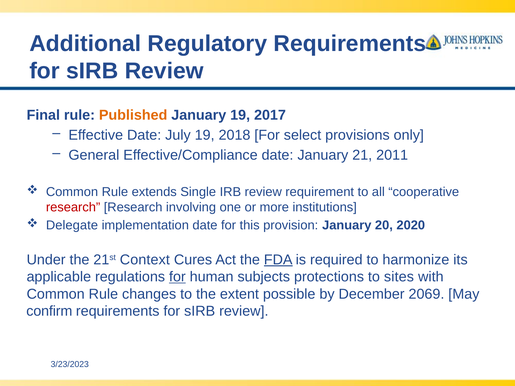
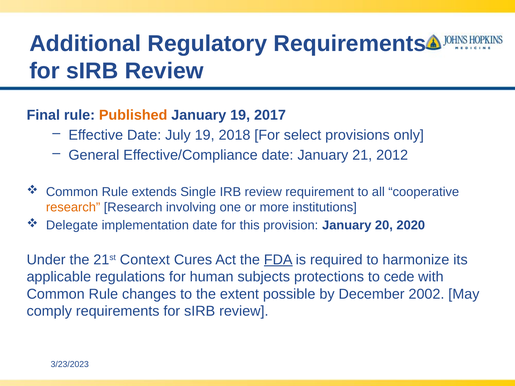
2011: 2011 -> 2012
research at (73, 207) colour: red -> orange
for at (177, 277) underline: present -> none
sites: sites -> cede
2069: 2069 -> 2002
confirm: confirm -> comply
